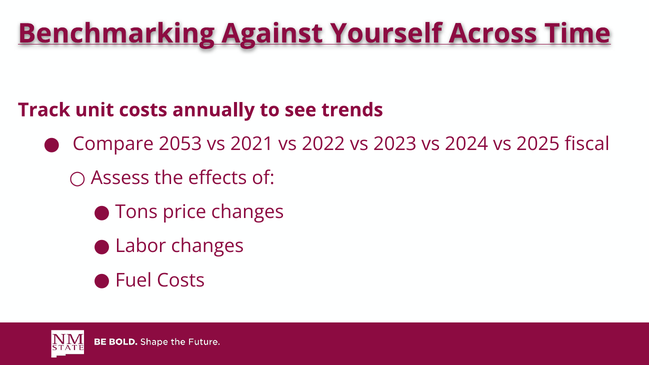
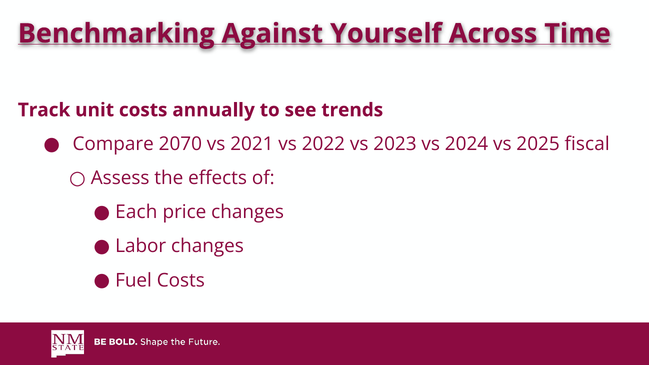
2053: 2053 -> 2070
Tons: Tons -> Each
